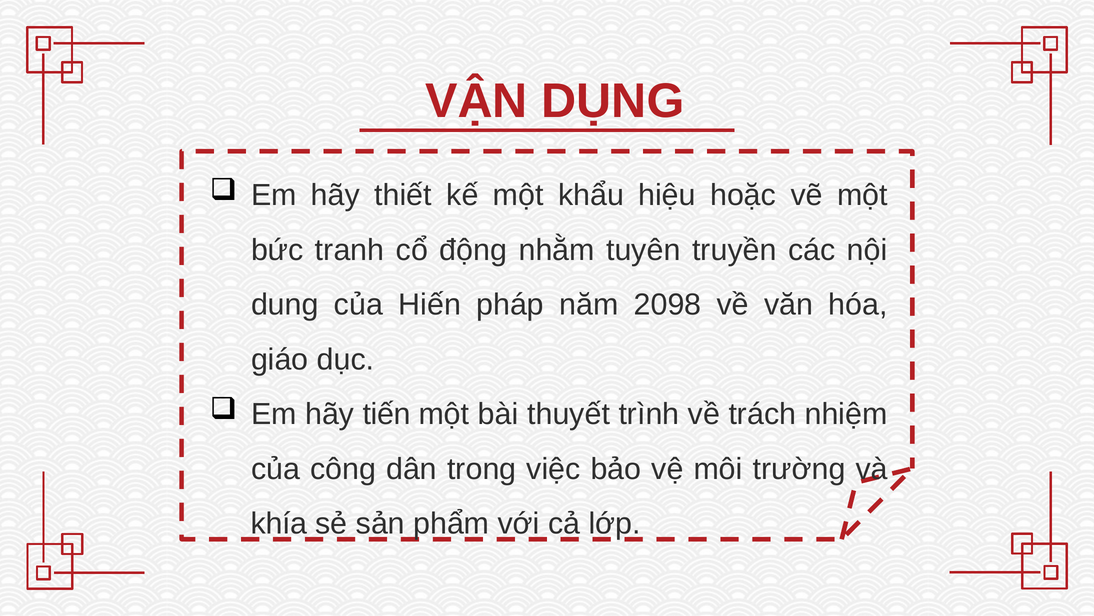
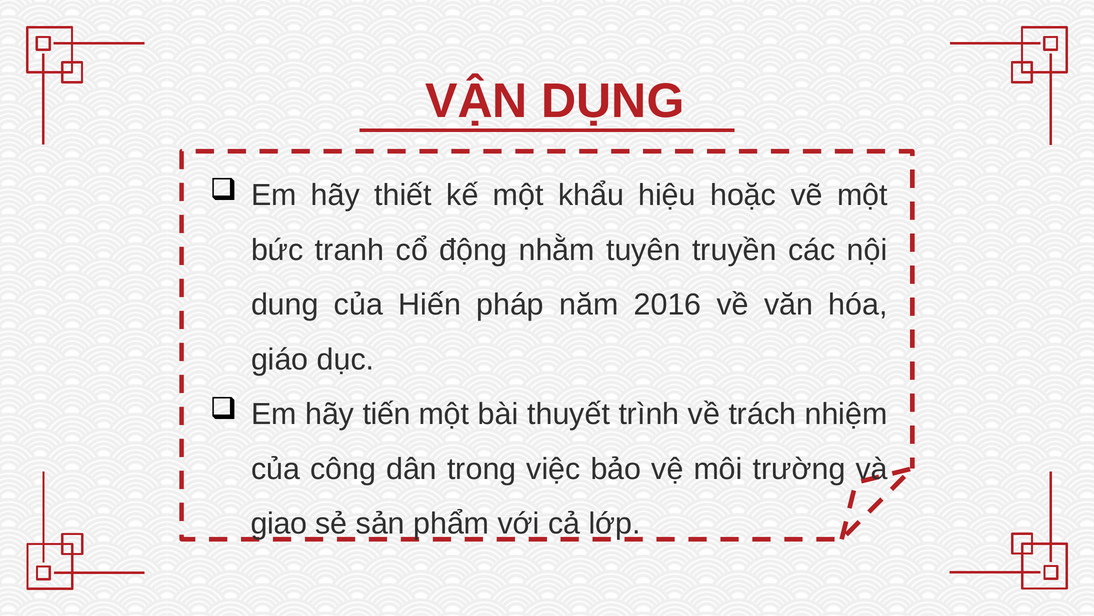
2098: 2098 -> 2016
khía: khía -> giao
